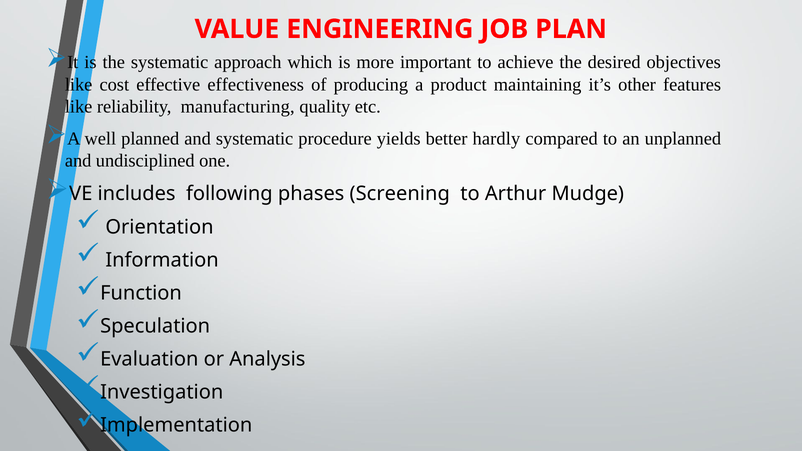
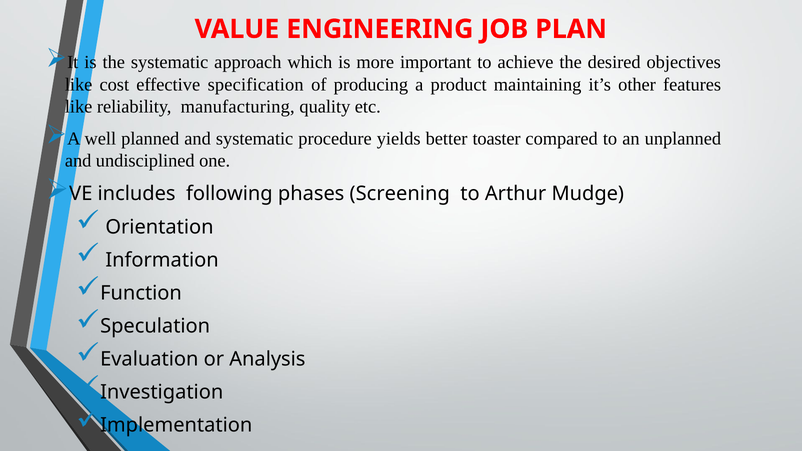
effectiveness: effectiveness -> specification
hardly: hardly -> toaster
